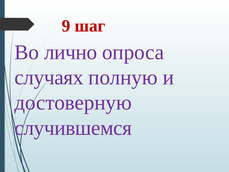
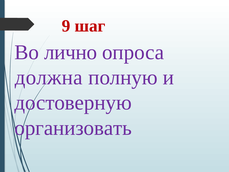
случаях: случаях -> должна
случившемся: случившемся -> организовать
